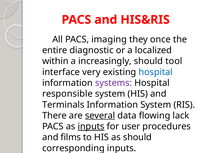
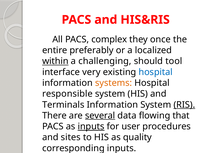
imaging: imaging -> complex
diagnostic: diagnostic -> preferably
within underline: none -> present
increasingly: increasingly -> challenging
systems colour: purple -> orange
RIS underline: none -> present
lack: lack -> that
films: films -> sites
as should: should -> quality
